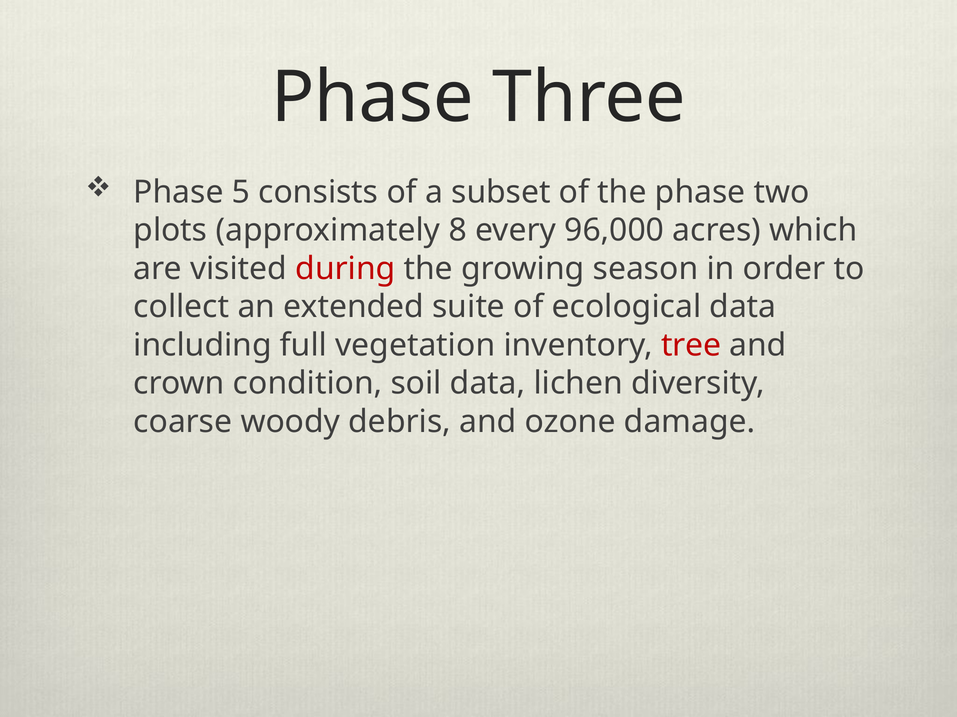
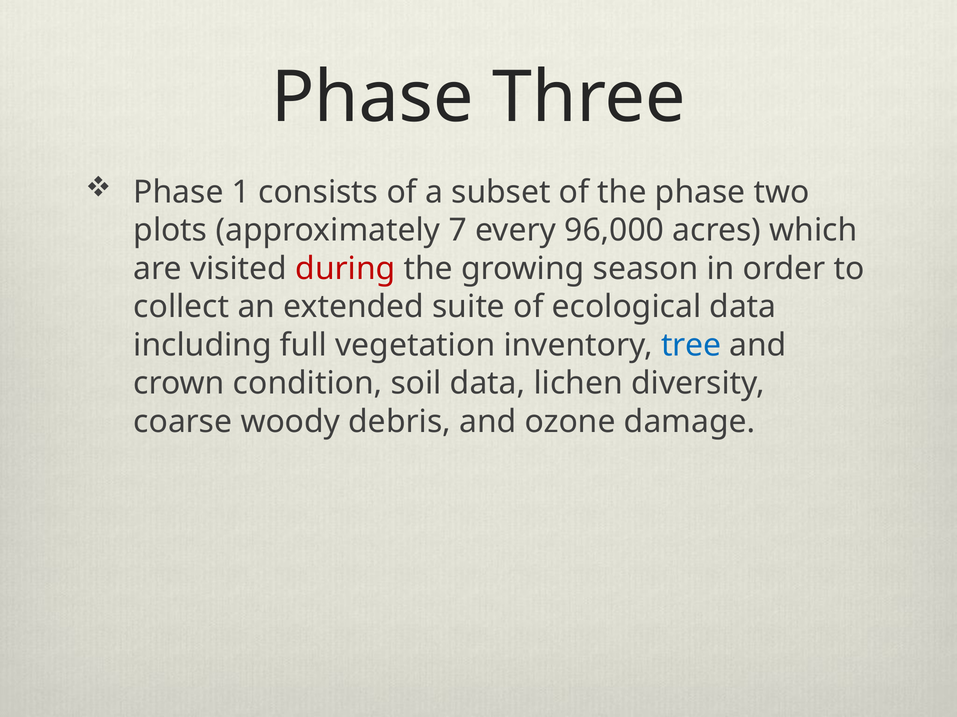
5: 5 -> 1
8: 8 -> 7
tree colour: red -> blue
